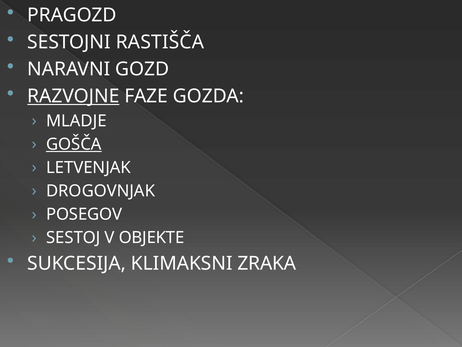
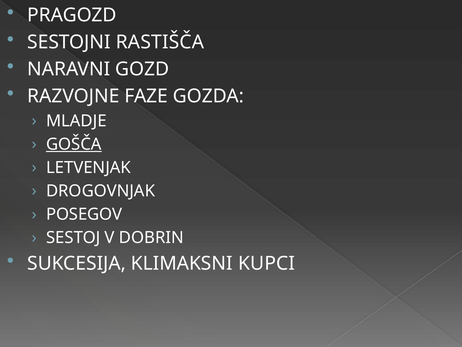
RAZVOJNE underline: present -> none
OBJEKTE: OBJEKTE -> DOBRIN
ZRAKA: ZRAKA -> KUPCI
